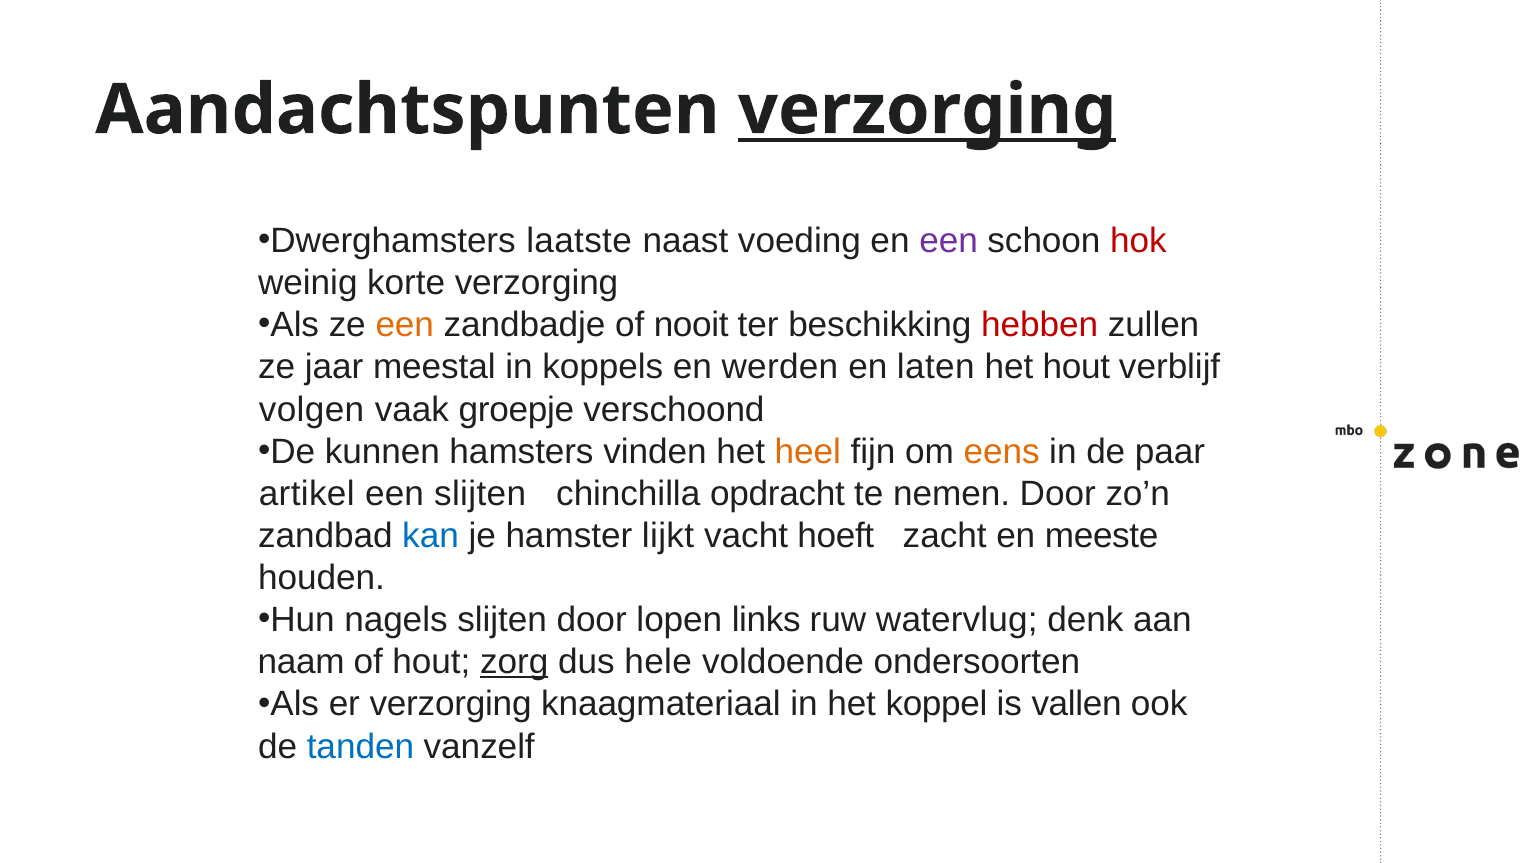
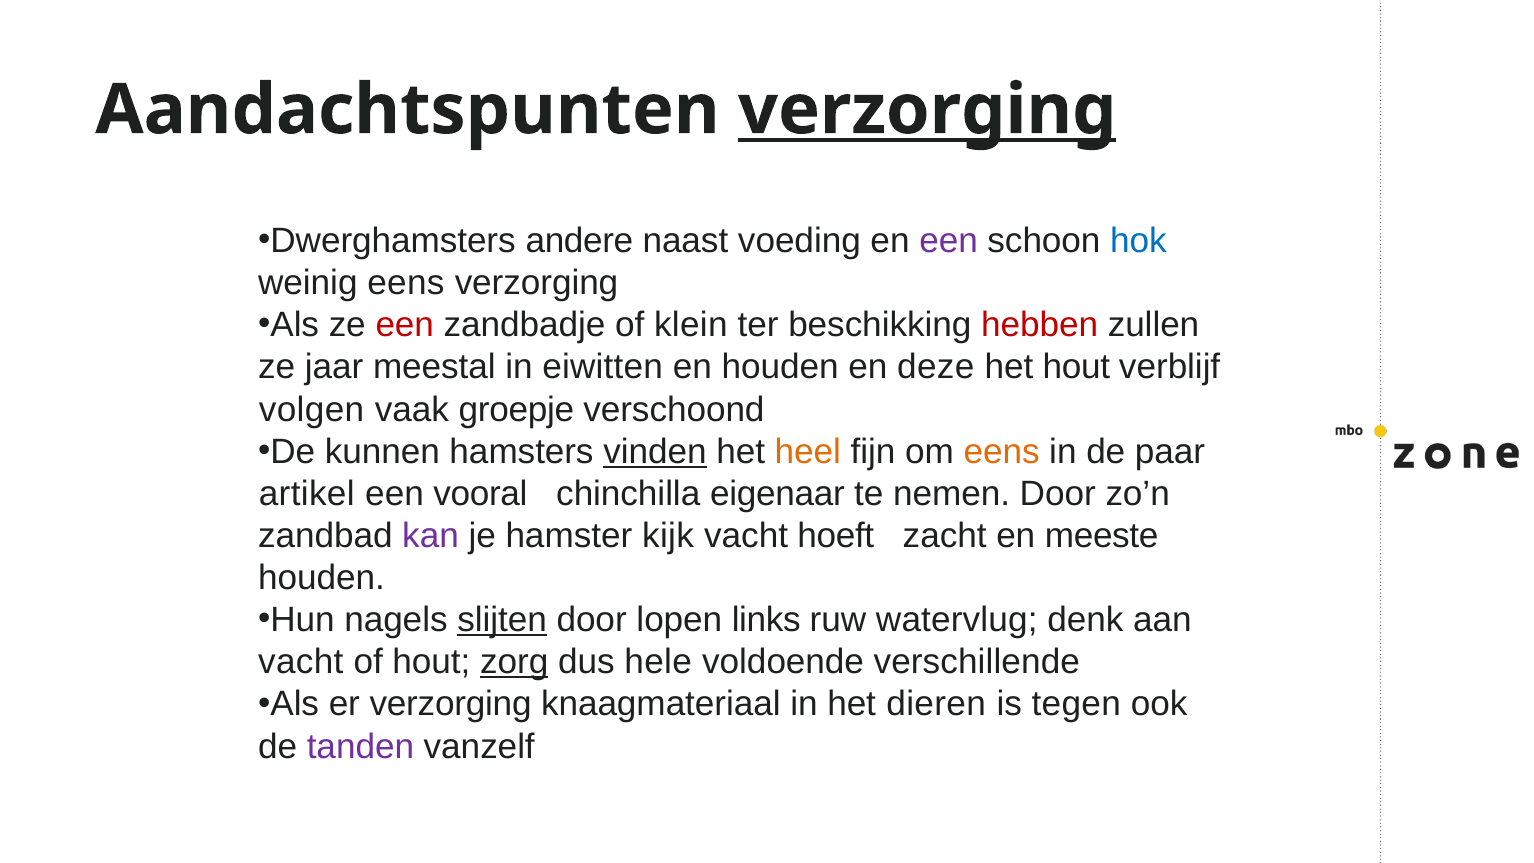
laatste: laatste -> andere
hok colour: red -> blue
weinig korte: korte -> eens
een at (405, 325) colour: orange -> red
nooit: nooit -> klein
koppels: koppels -> eiwitten
en werden: werden -> houden
laten: laten -> deze
vinden underline: none -> present
een slijten: slijten -> vooral
opdracht: opdracht -> eigenaar
kan colour: blue -> purple
lijkt: lijkt -> kijk
slijten at (502, 620) underline: none -> present
naam at (301, 662): naam -> vacht
ondersoorten: ondersoorten -> verschillende
koppel: koppel -> dieren
vallen: vallen -> tegen
tanden colour: blue -> purple
